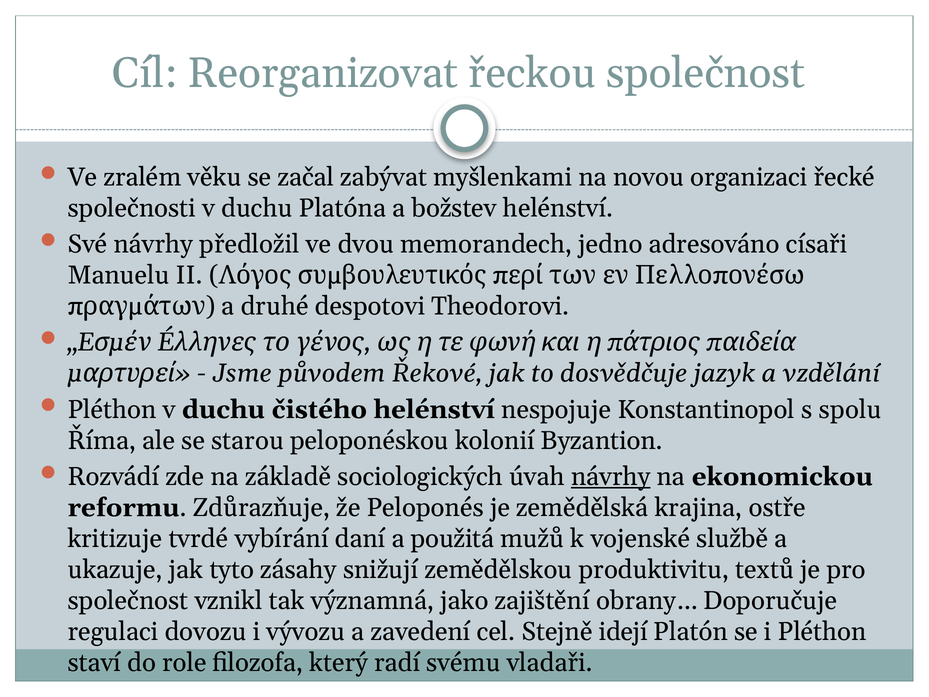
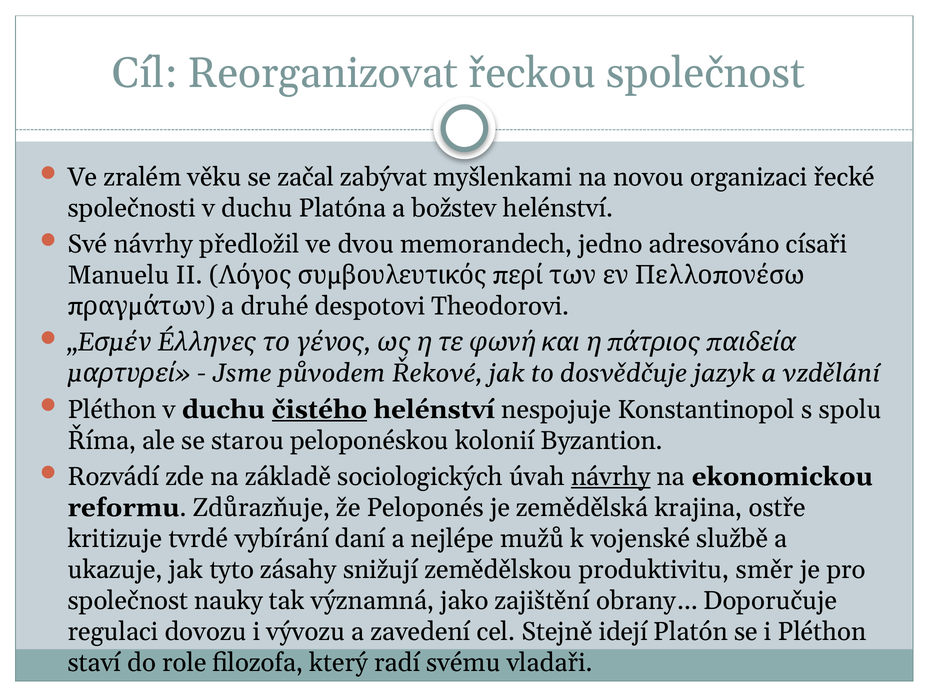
čistého underline: none -> present
použitá: použitá -> nejlépe
textů: textů -> směr
vznikl: vznikl -> nauky
